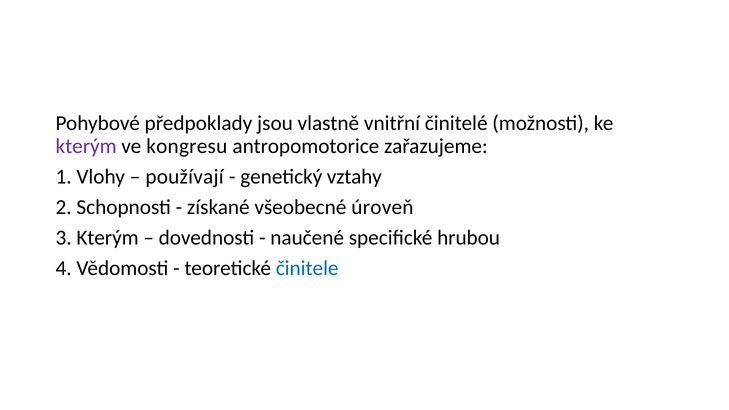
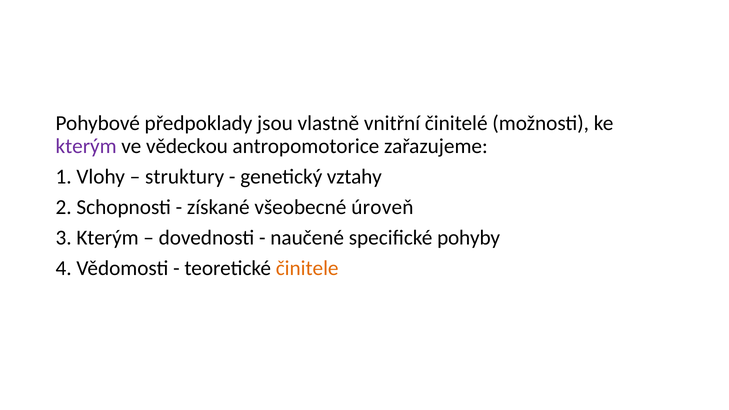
kongresu: kongresu -> vědeckou
používají: používají -> struktury
hrubou: hrubou -> pohyby
činitele colour: blue -> orange
